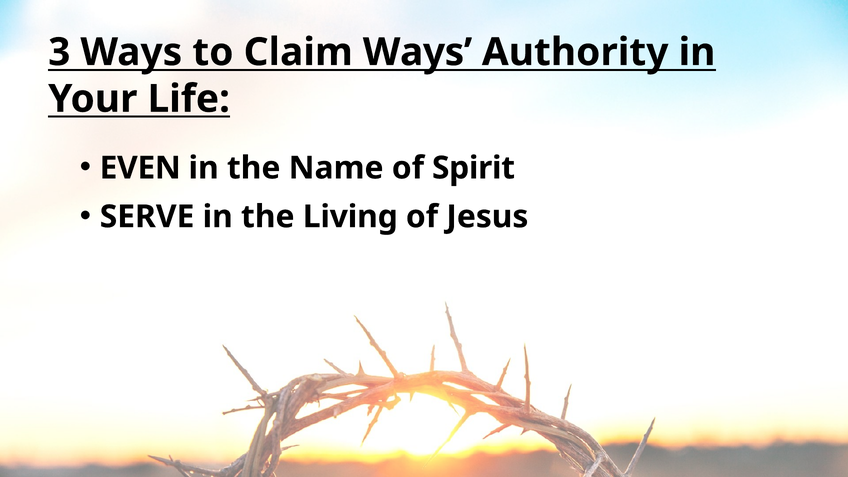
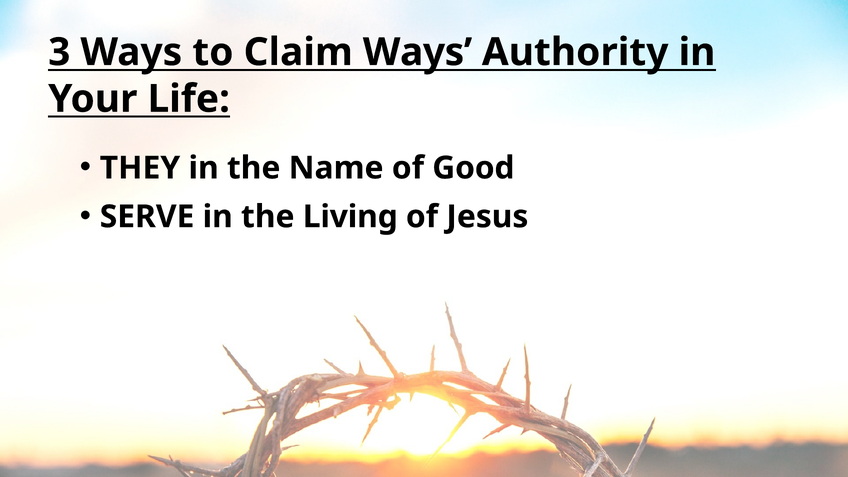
EVEN: EVEN -> THEY
Spirit: Spirit -> Good
